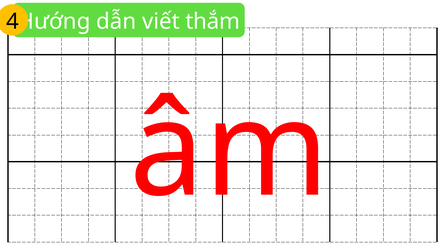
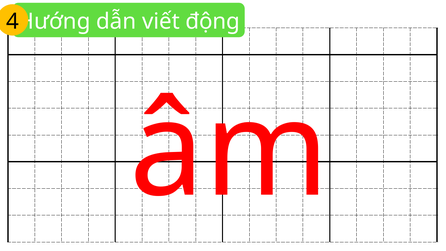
thắm: thắm -> động
